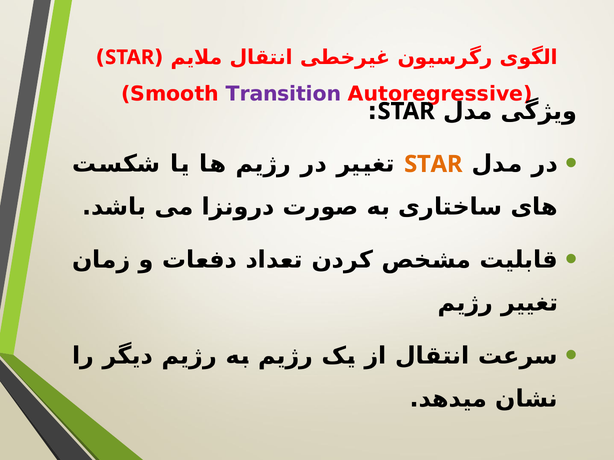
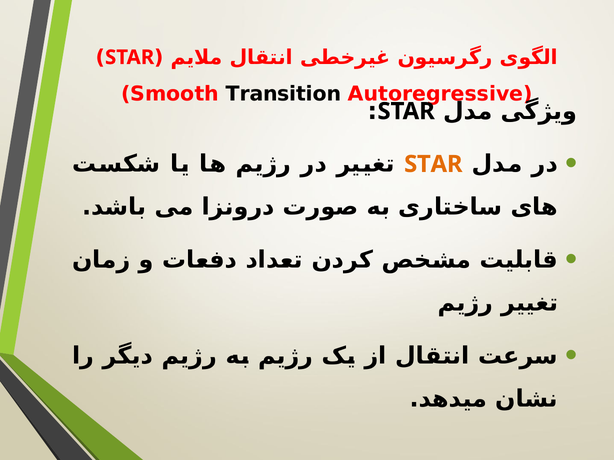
Transition colour: purple -> black
